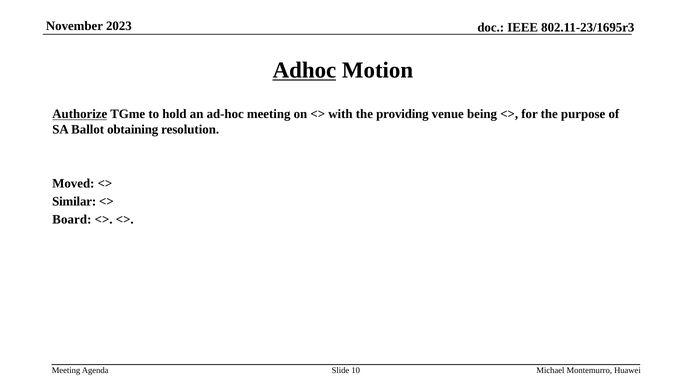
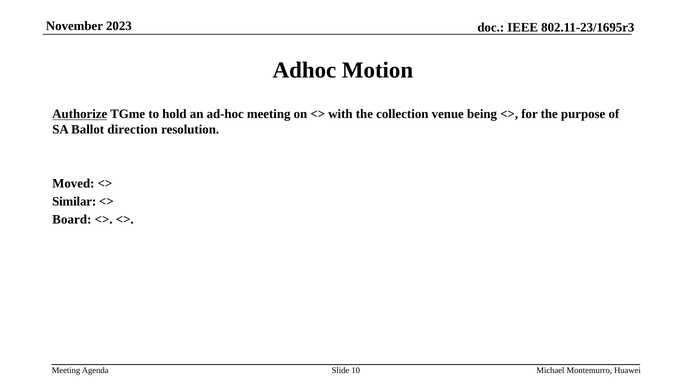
Adhoc underline: present -> none
providing: providing -> collection
obtaining: obtaining -> direction
